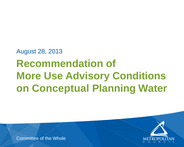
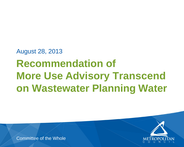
Conditions: Conditions -> Transcend
Conceptual: Conceptual -> Wastewater
